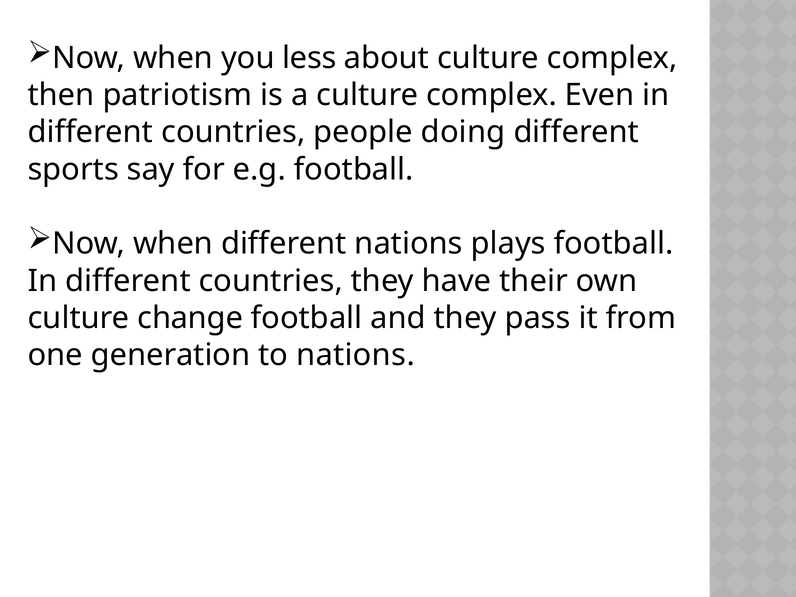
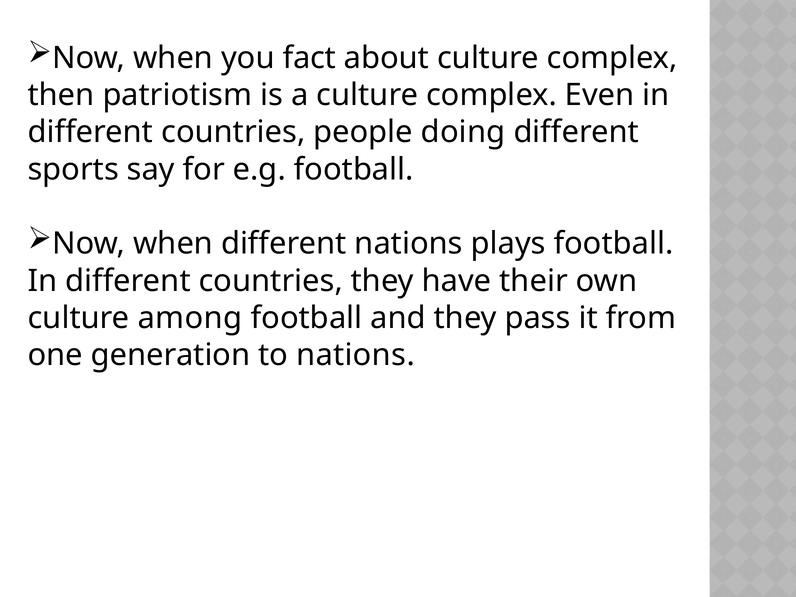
less: less -> fact
change: change -> among
